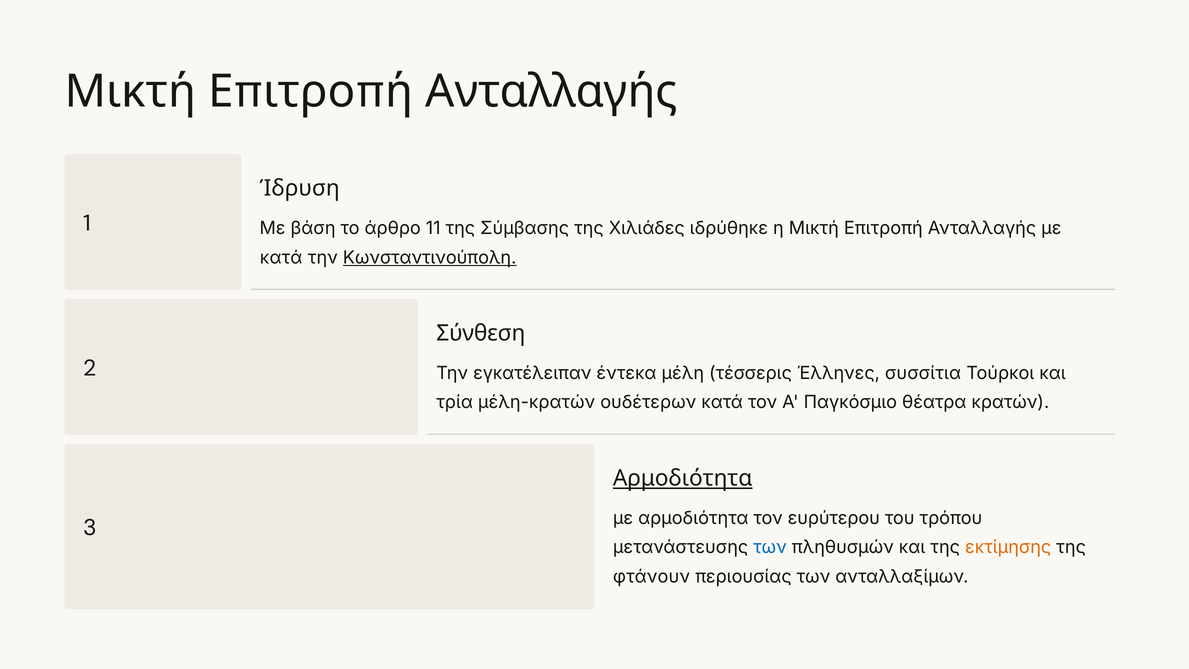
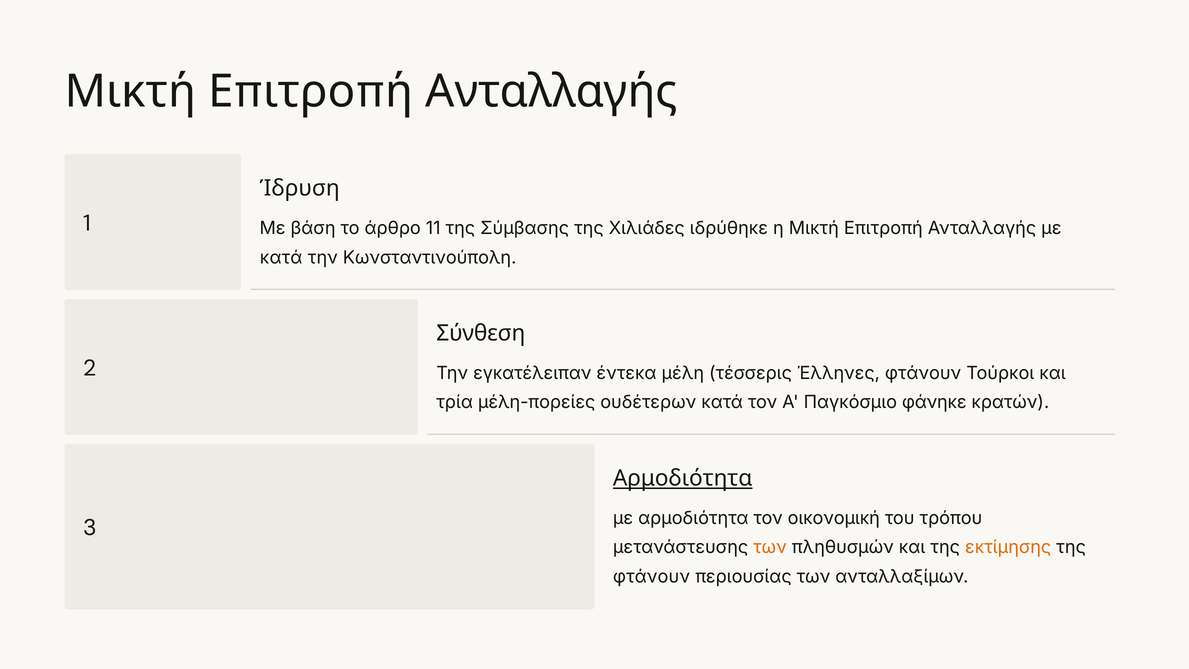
Κωνσταντινούπολη underline: present -> none
Έλληνες συσσίτια: συσσίτια -> φτάνουν
μέλη-κρατών: μέλη-κρατών -> μέλη-πορείες
θέατρα: θέατρα -> φάνηκε
ευρύτερου: ευρύτερου -> οικονομική
των at (770, 547) colour: blue -> orange
